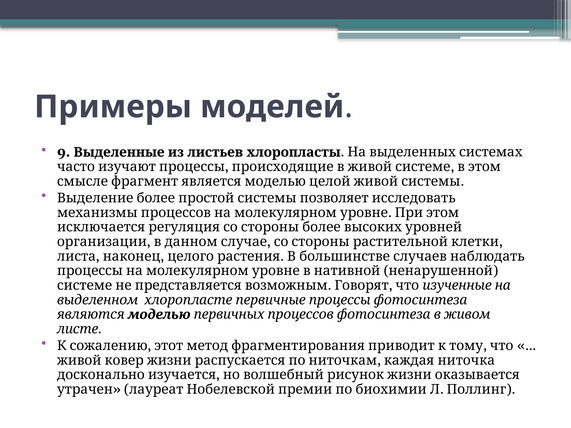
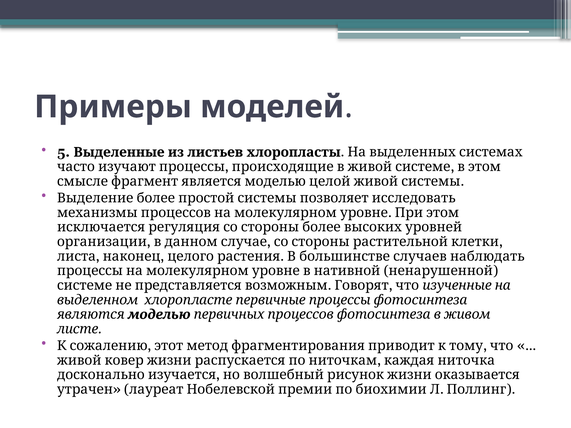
9: 9 -> 5
